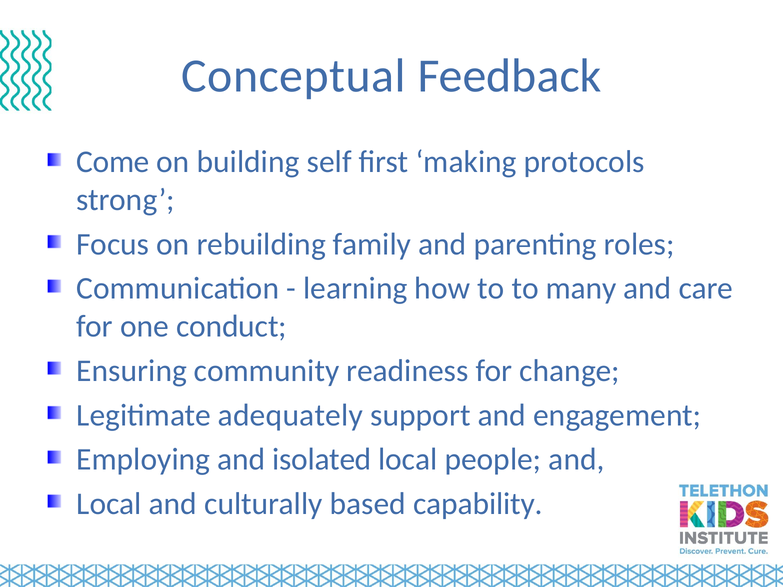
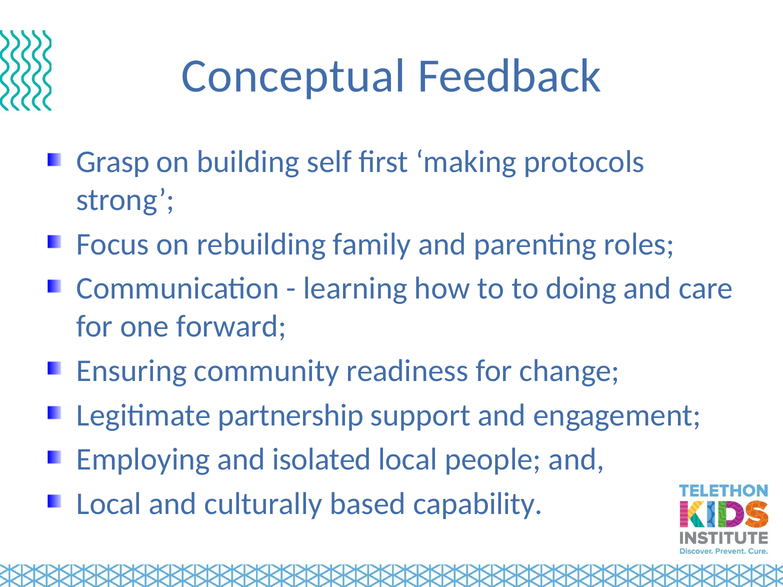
Come: Come -> Grasp
many: many -> doing
conduct: conduct -> forward
adequately: adequately -> partnership
